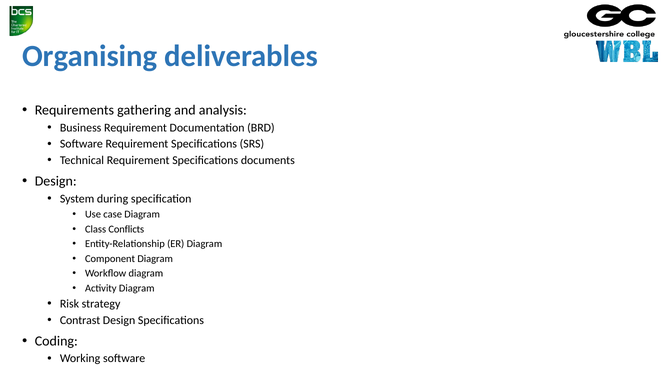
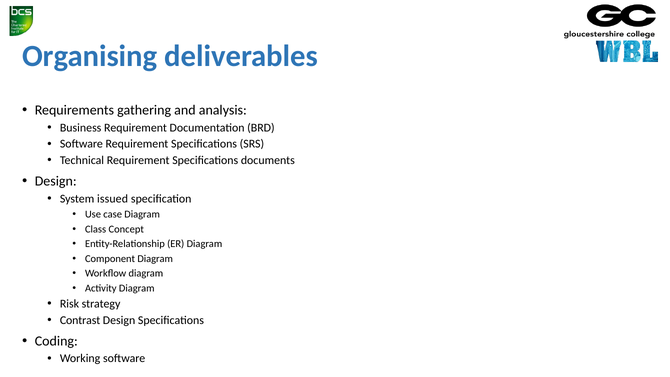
during: during -> issued
Conflicts: Conflicts -> Concept
